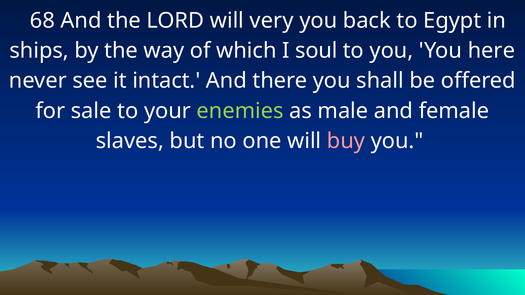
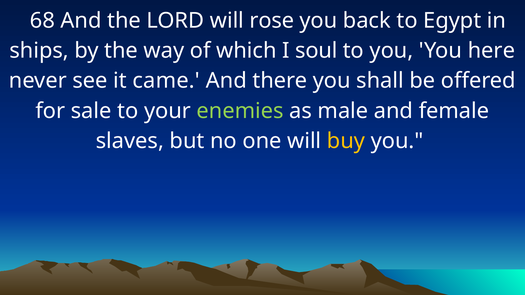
very: very -> rose
intact: intact -> came
buy colour: pink -> yellow
